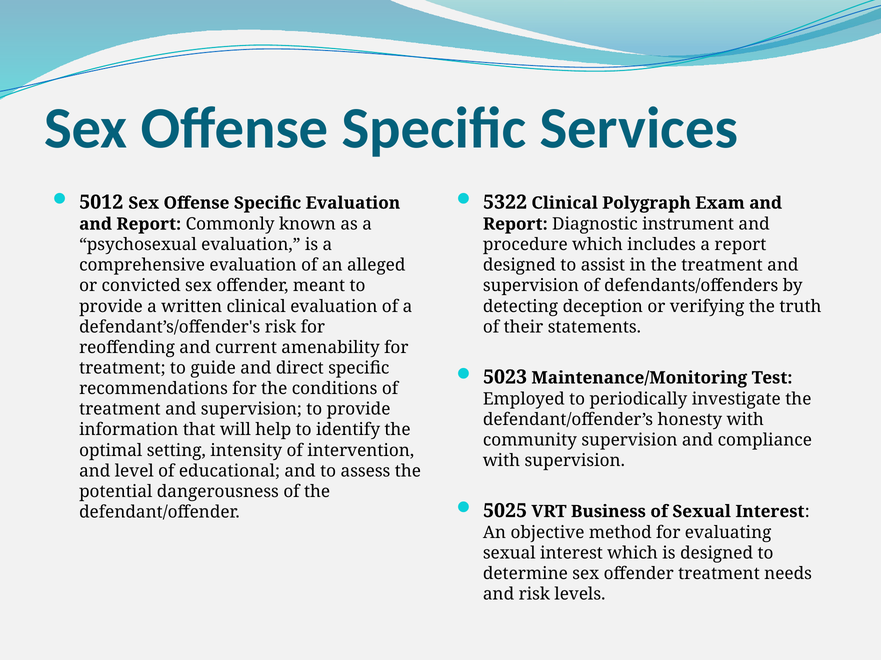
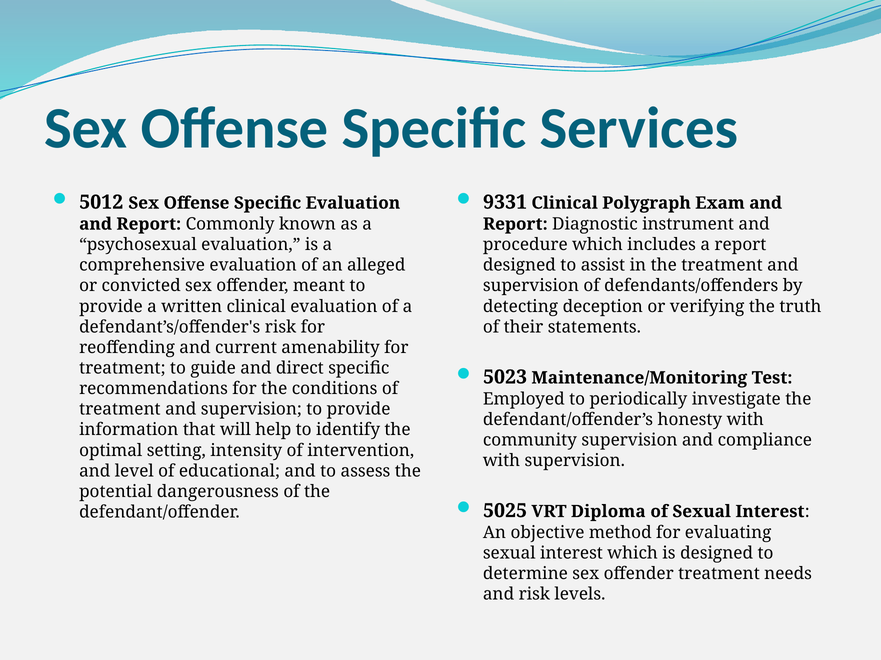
5322: 5322 -> 9331
Business: Business -> Diploma
